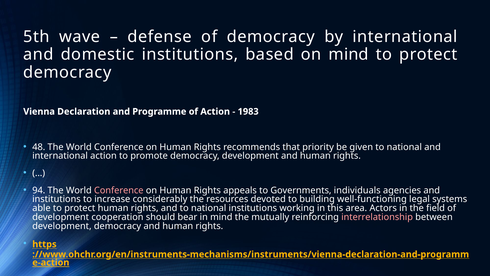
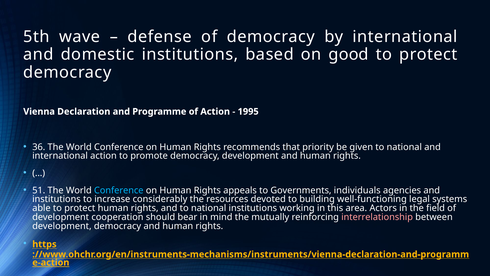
on mind: mind -> good
1983: 1983 -> 1995
48: 48 -> 36
94: 94 -> 51
Conference at (119, 190) colour: pink -> light blue
